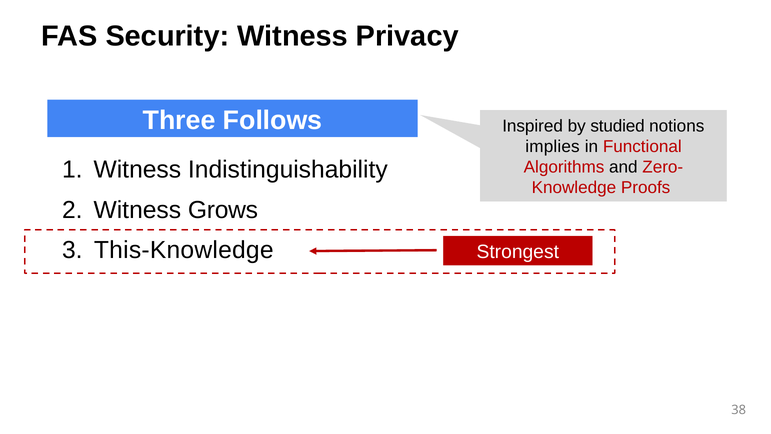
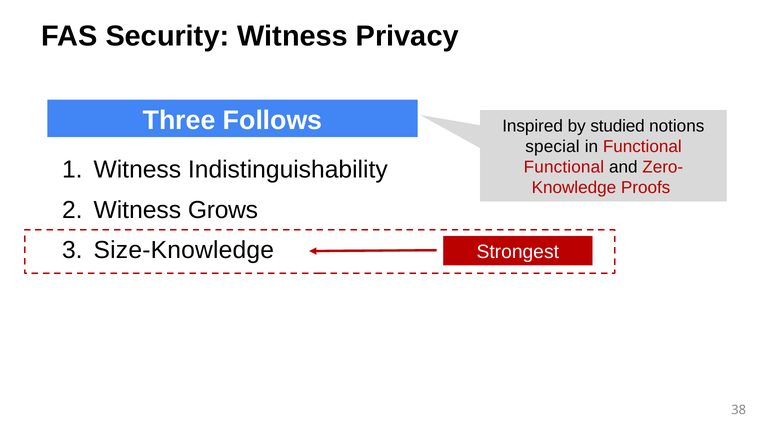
implies: implies -> special
Algorithms at (564, 167): Algorithms -> Functional
This-Knowledge: This-Knowledge -> Size-Knowledge
